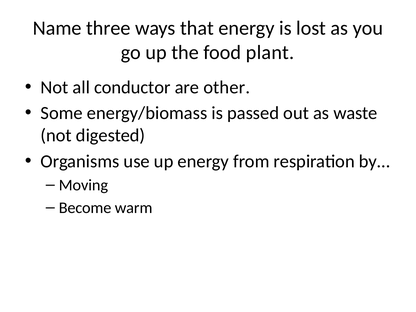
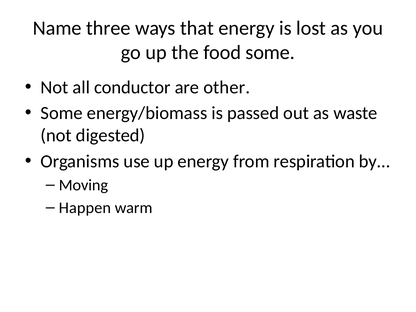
food plant: plant -> some
Become: Become -> Happen
